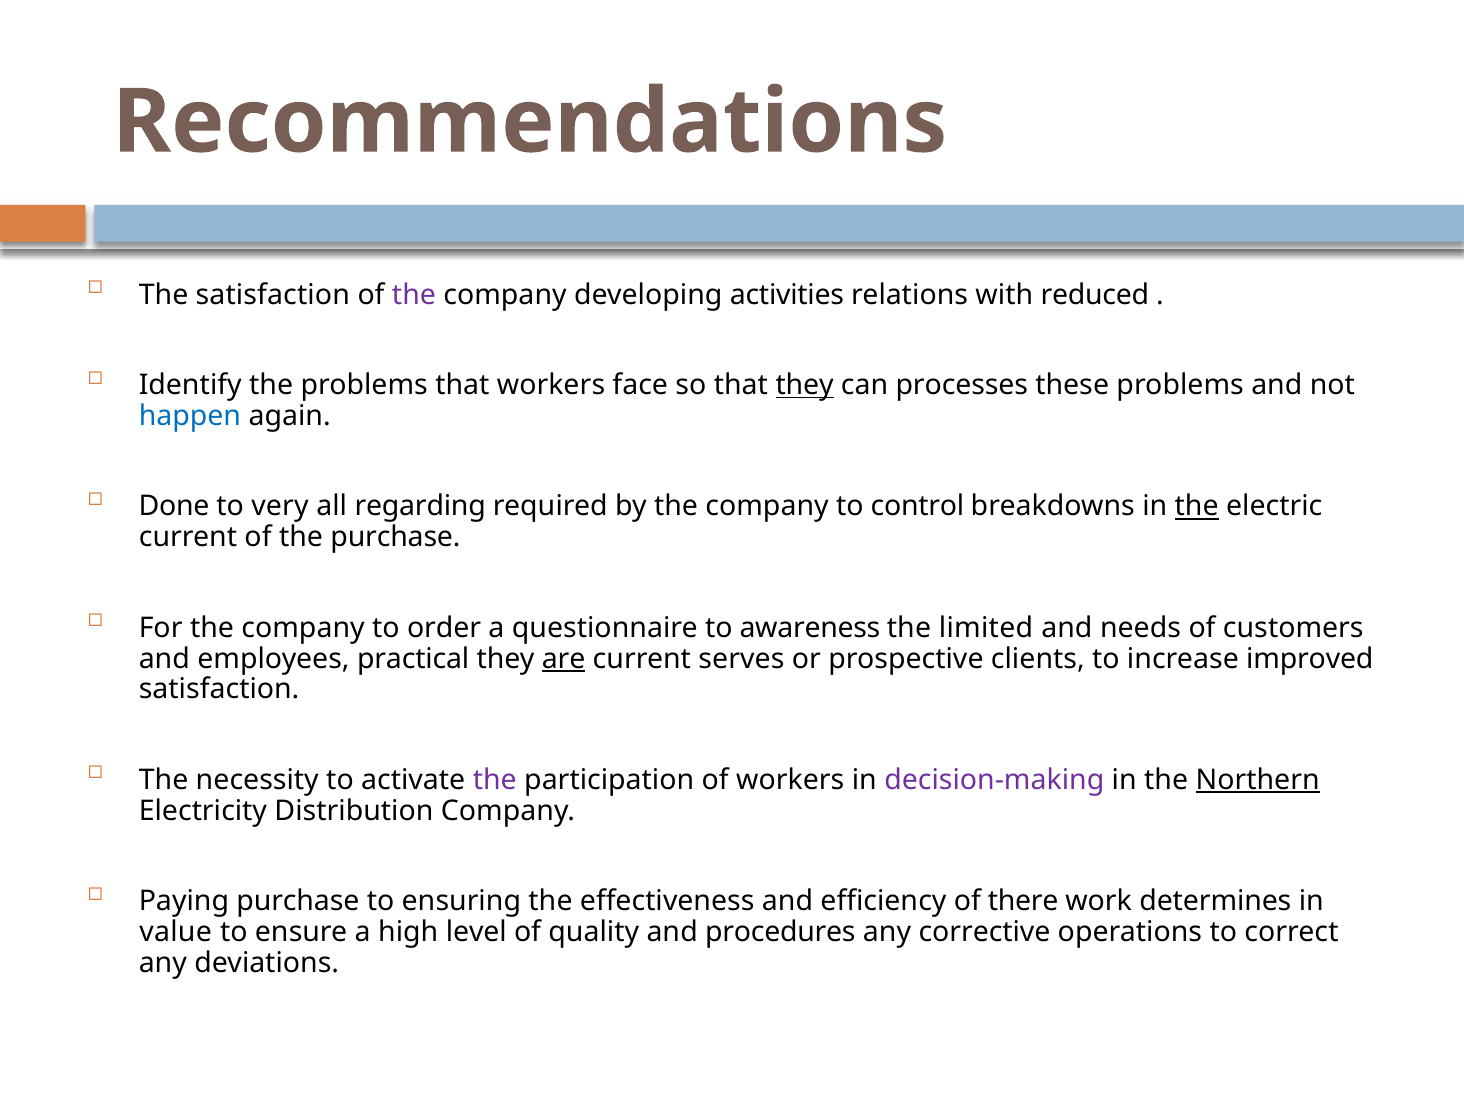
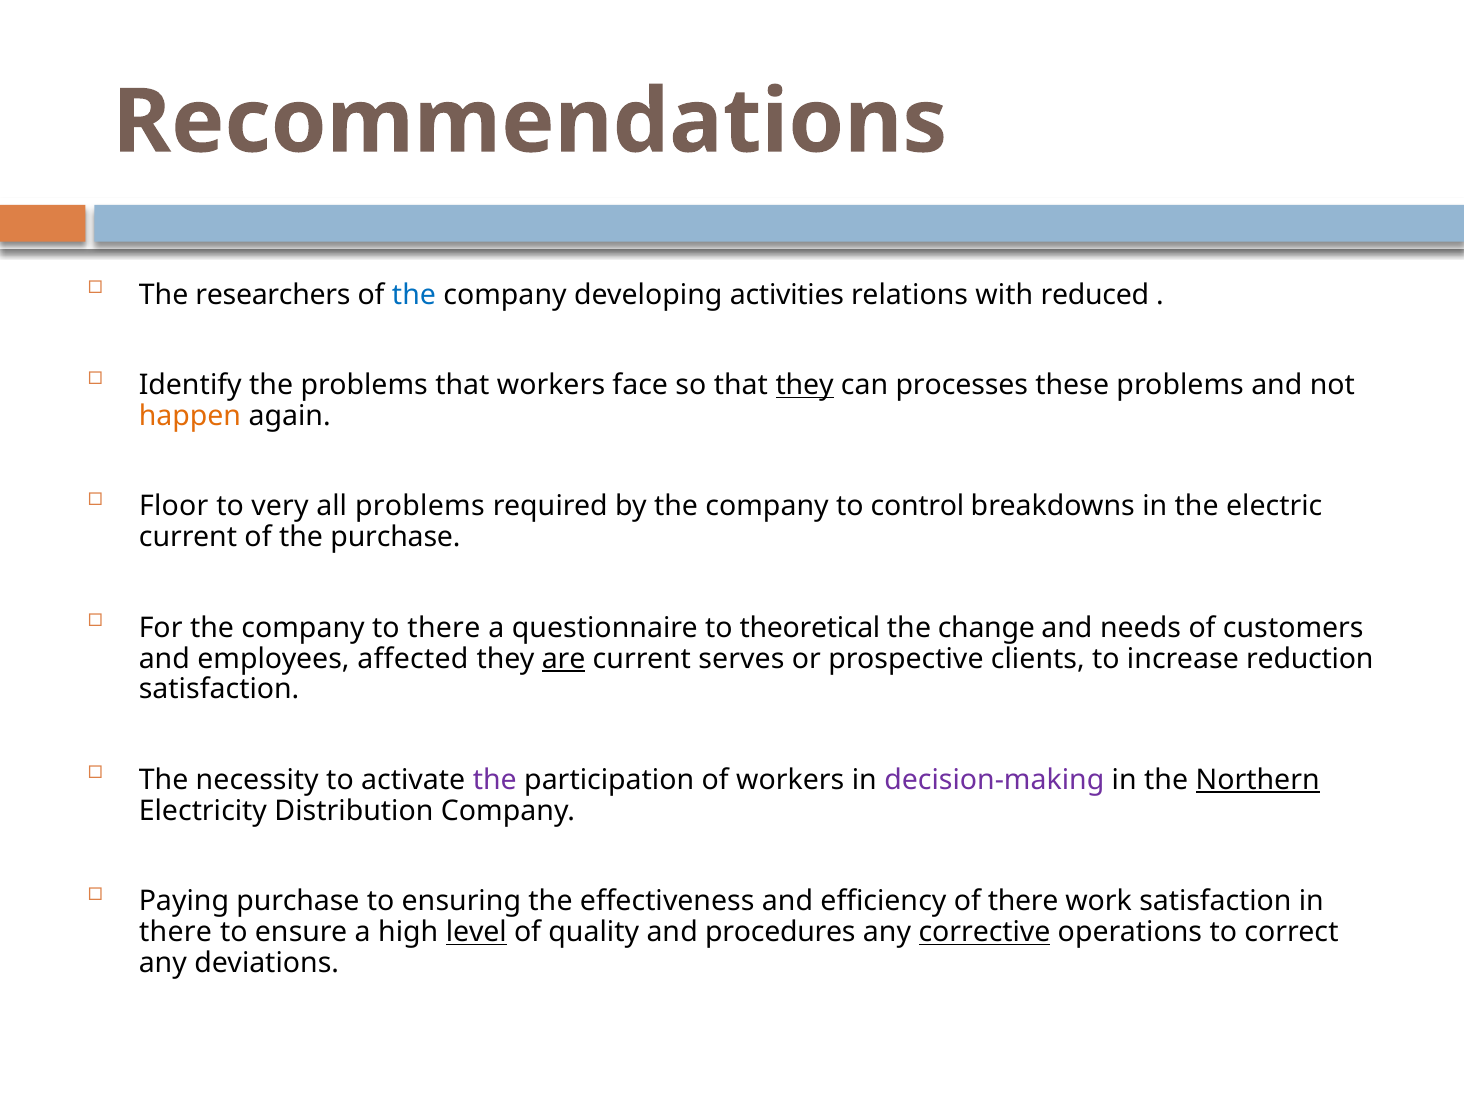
The satisfaction: satisfaction -> researchers
the at (414, 295) colour: purple -> blue
happen colour: blue -> orange
Done: Done -> Floor
all regarding: regarding -> problems
the at (1197, 507) underline: present -> none
to order: order -> there
awareness: awareness -> theoretical
limited: limited -> change
practical: practical -> affected
improved: improved -> reduction
work determines: determines -> satisfaction
value at (176, 932): value -> there
level underline: none -> present
corrective underline: none -> present
